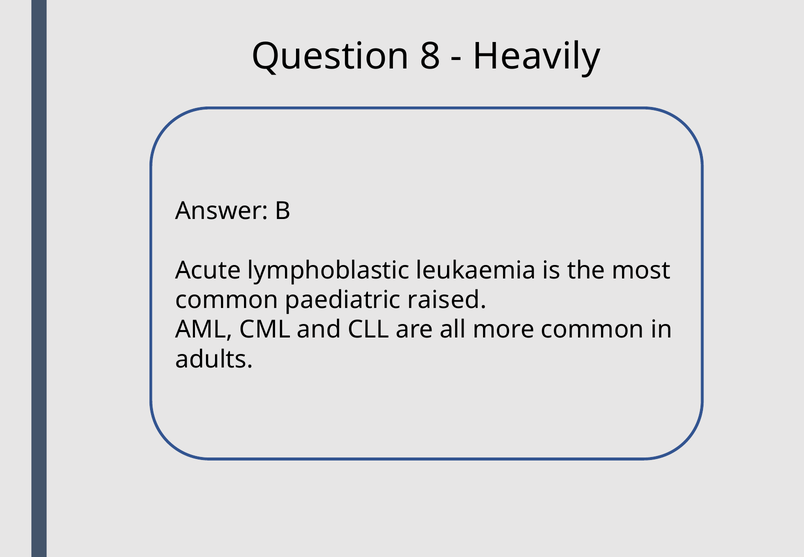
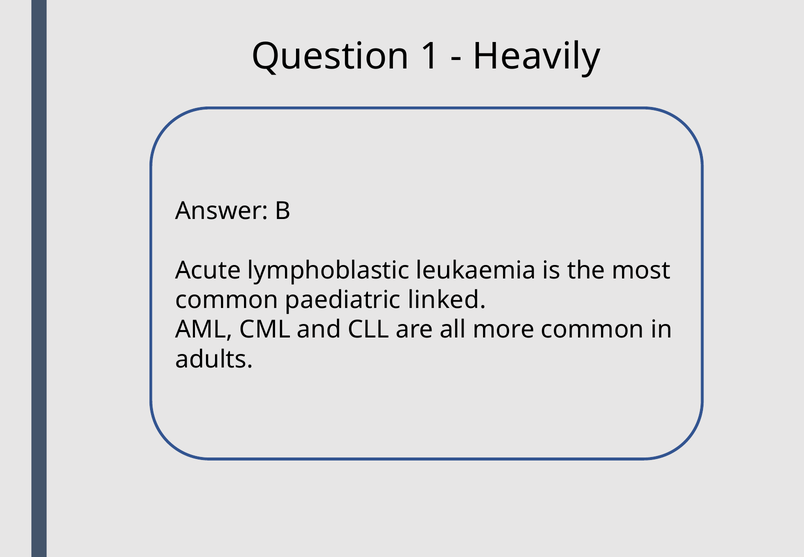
8: 8 -> 1
raised: raised -> linked
